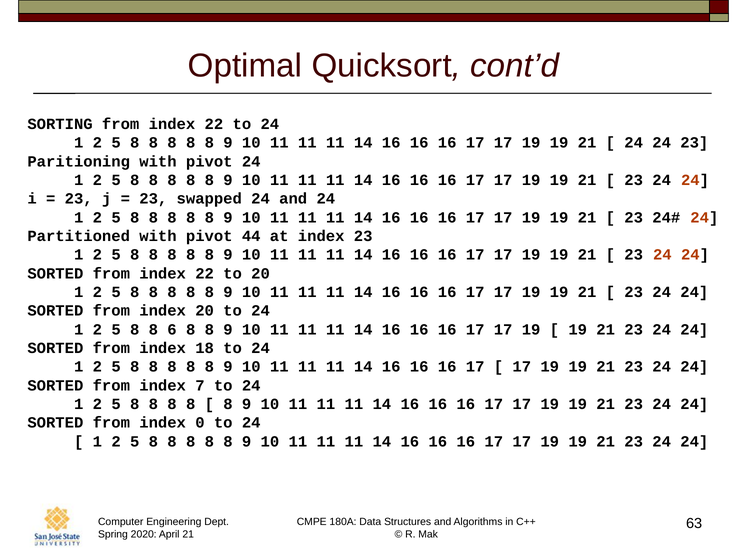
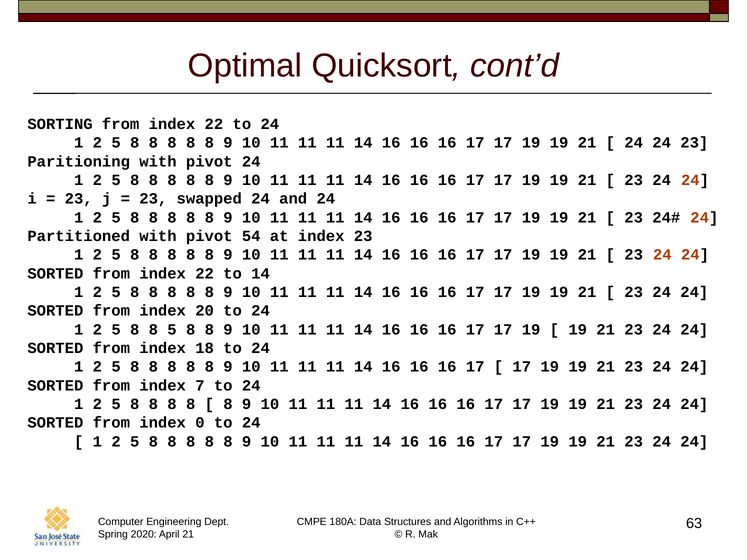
44: 44 -> 54
to 20: 20 -> 14
8 6: 6 -> 5
